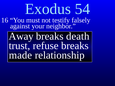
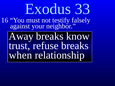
54: 54 -> 33
death: death -> know
made: made -> when
